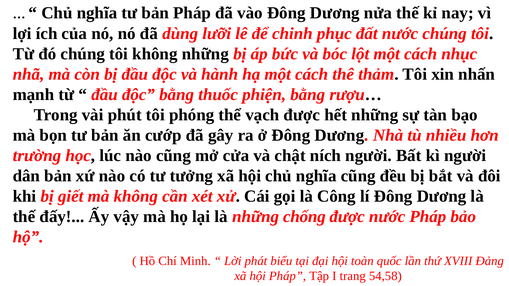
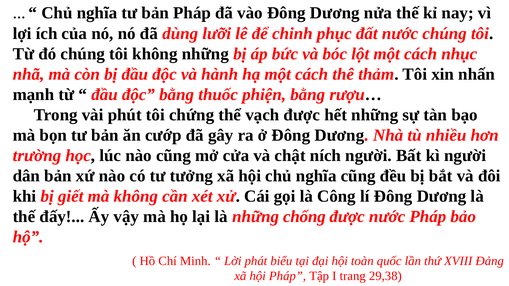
phóng: phóng -> chứng
54,58: 54,58 -> 29,38
